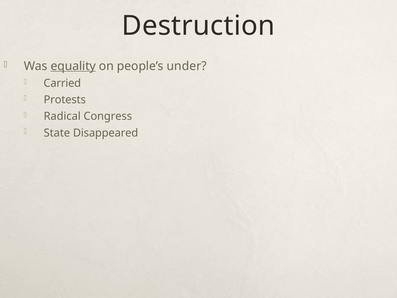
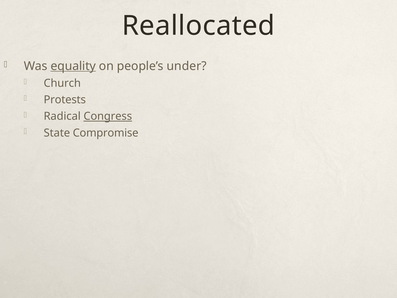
Destruction: Destruction -> Reallocated
Carried: Carried -> Church
Congress underline: none -> present
Disappeared: Disappeared -> Compromise
